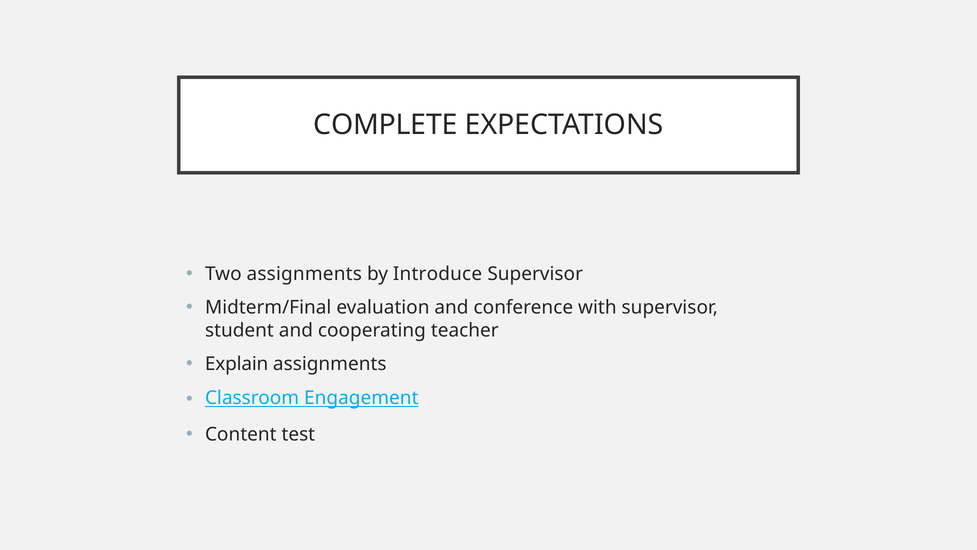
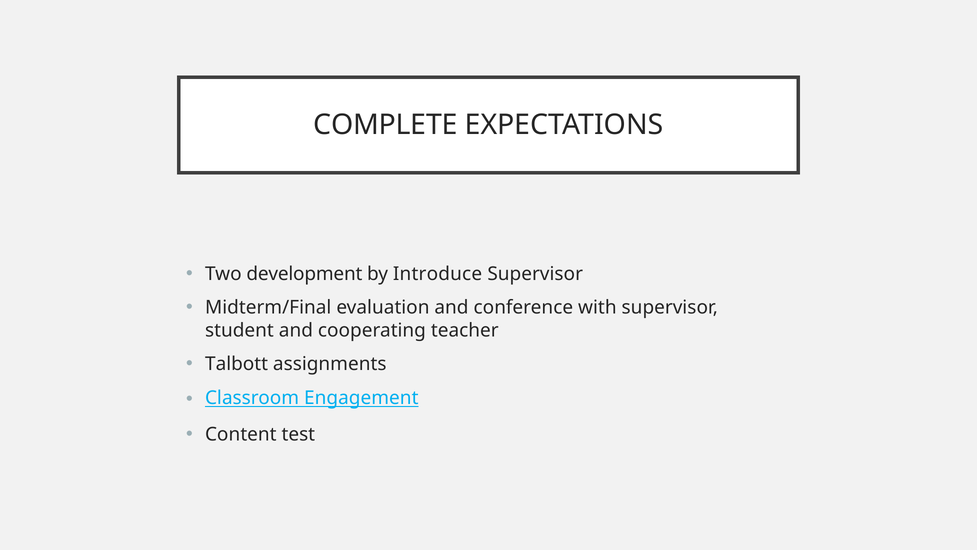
Two assignments: assignments -> development
Explain: Explain -> Talbott
